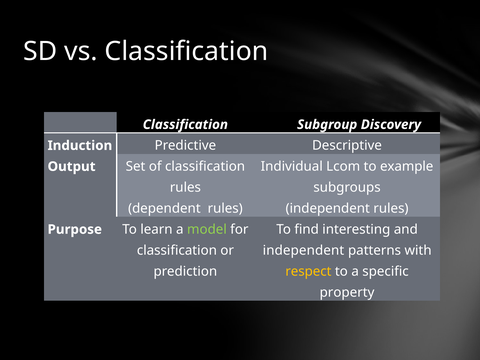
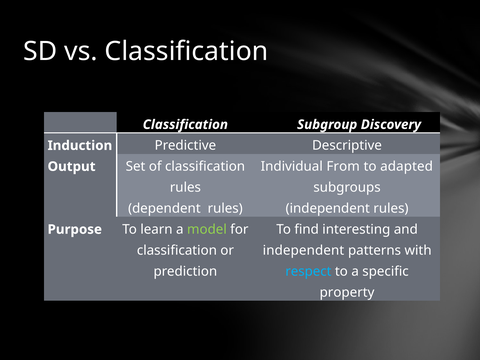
Lcom: Lcom -> From
example: example -> adapted
respect colour: yellow -> light blue
